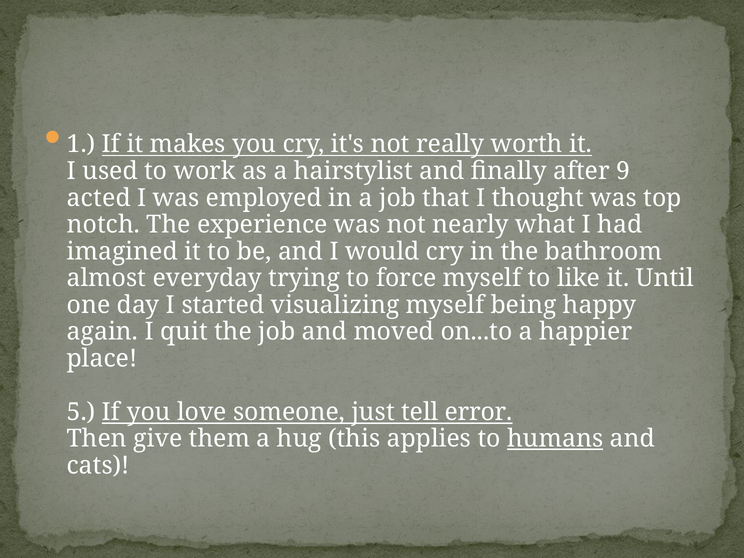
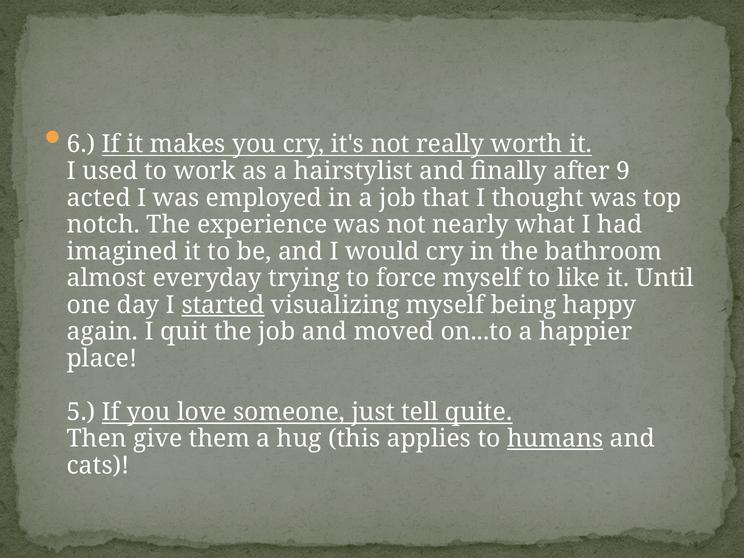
1: 1 -> 6
started underline: none -> present
error: error -> quite
